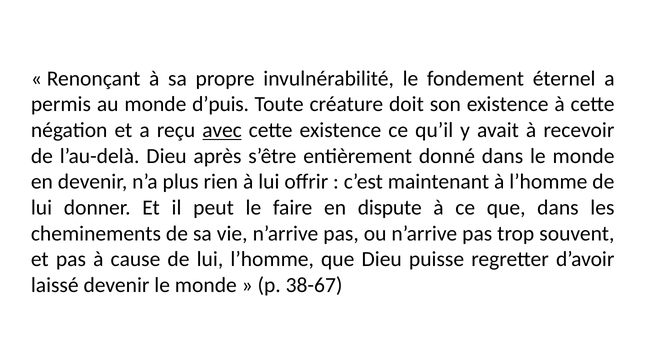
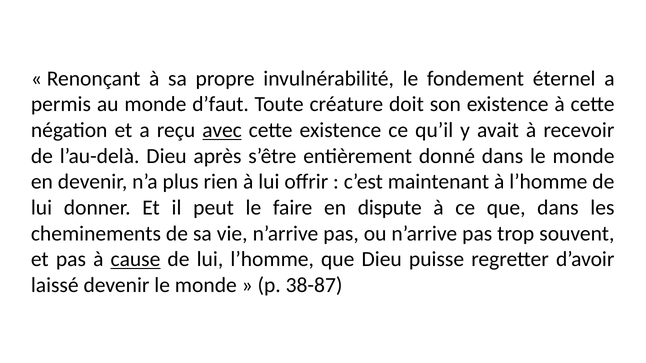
d’puis: d’puis -> d’faut
cause underline: none -> present
38-67: 38-67 -> 38-87
